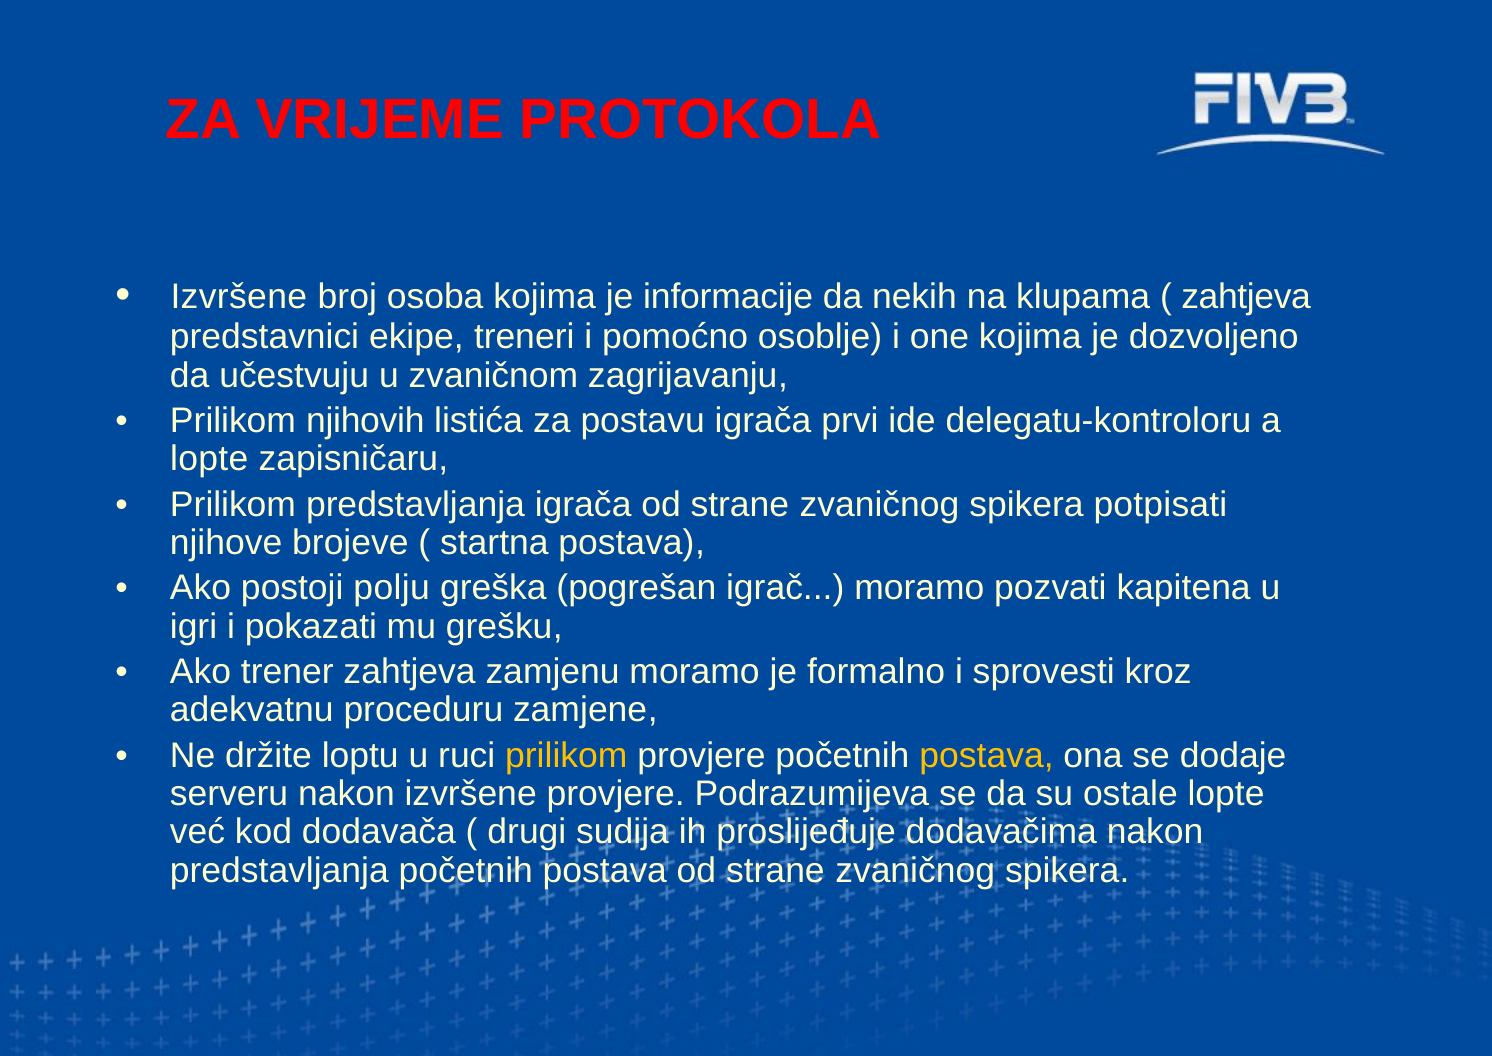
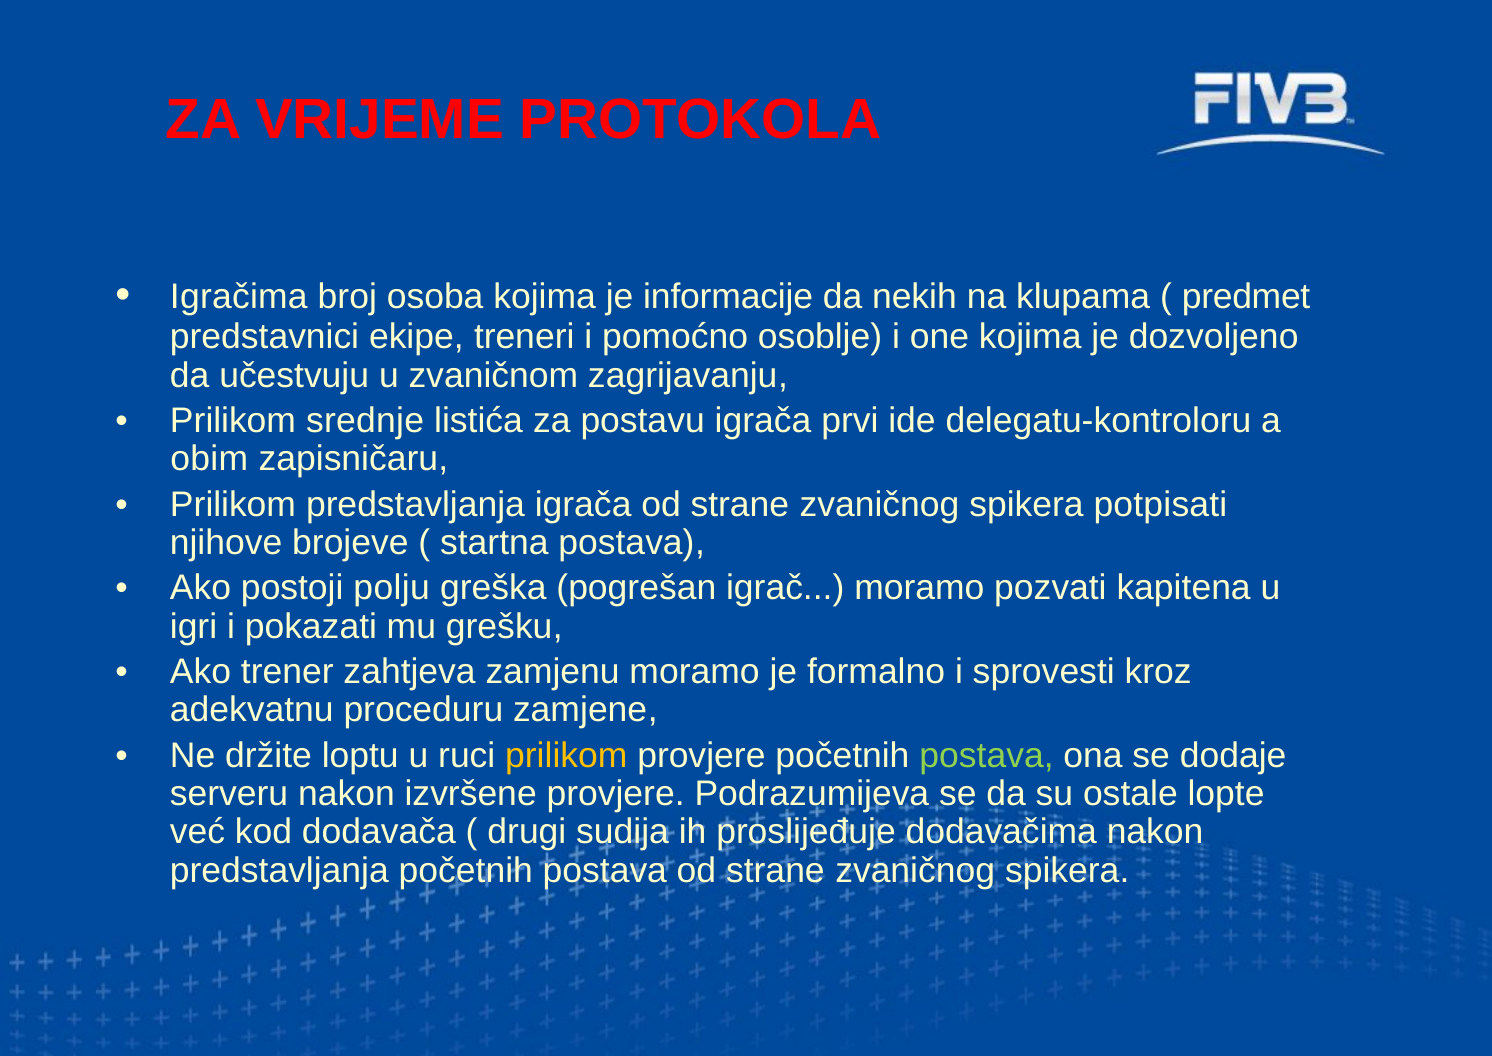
Izvršene at (239, 297): Izvršene -> Igračima
zahtjeva at (1246, 297): zahtjeva -> predmet
njihovih: njihovih -> srednje
lopte at (209, 459): lopte -> obim
postava at (987, 755) colour: yellow -> light green
